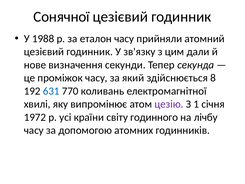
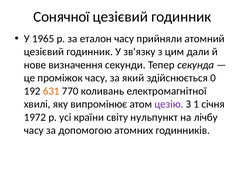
1988: 1988 -> 1965
8: 8 -> 0
631 colour: blue -> orange
годинного: годинного -> нульпункт
